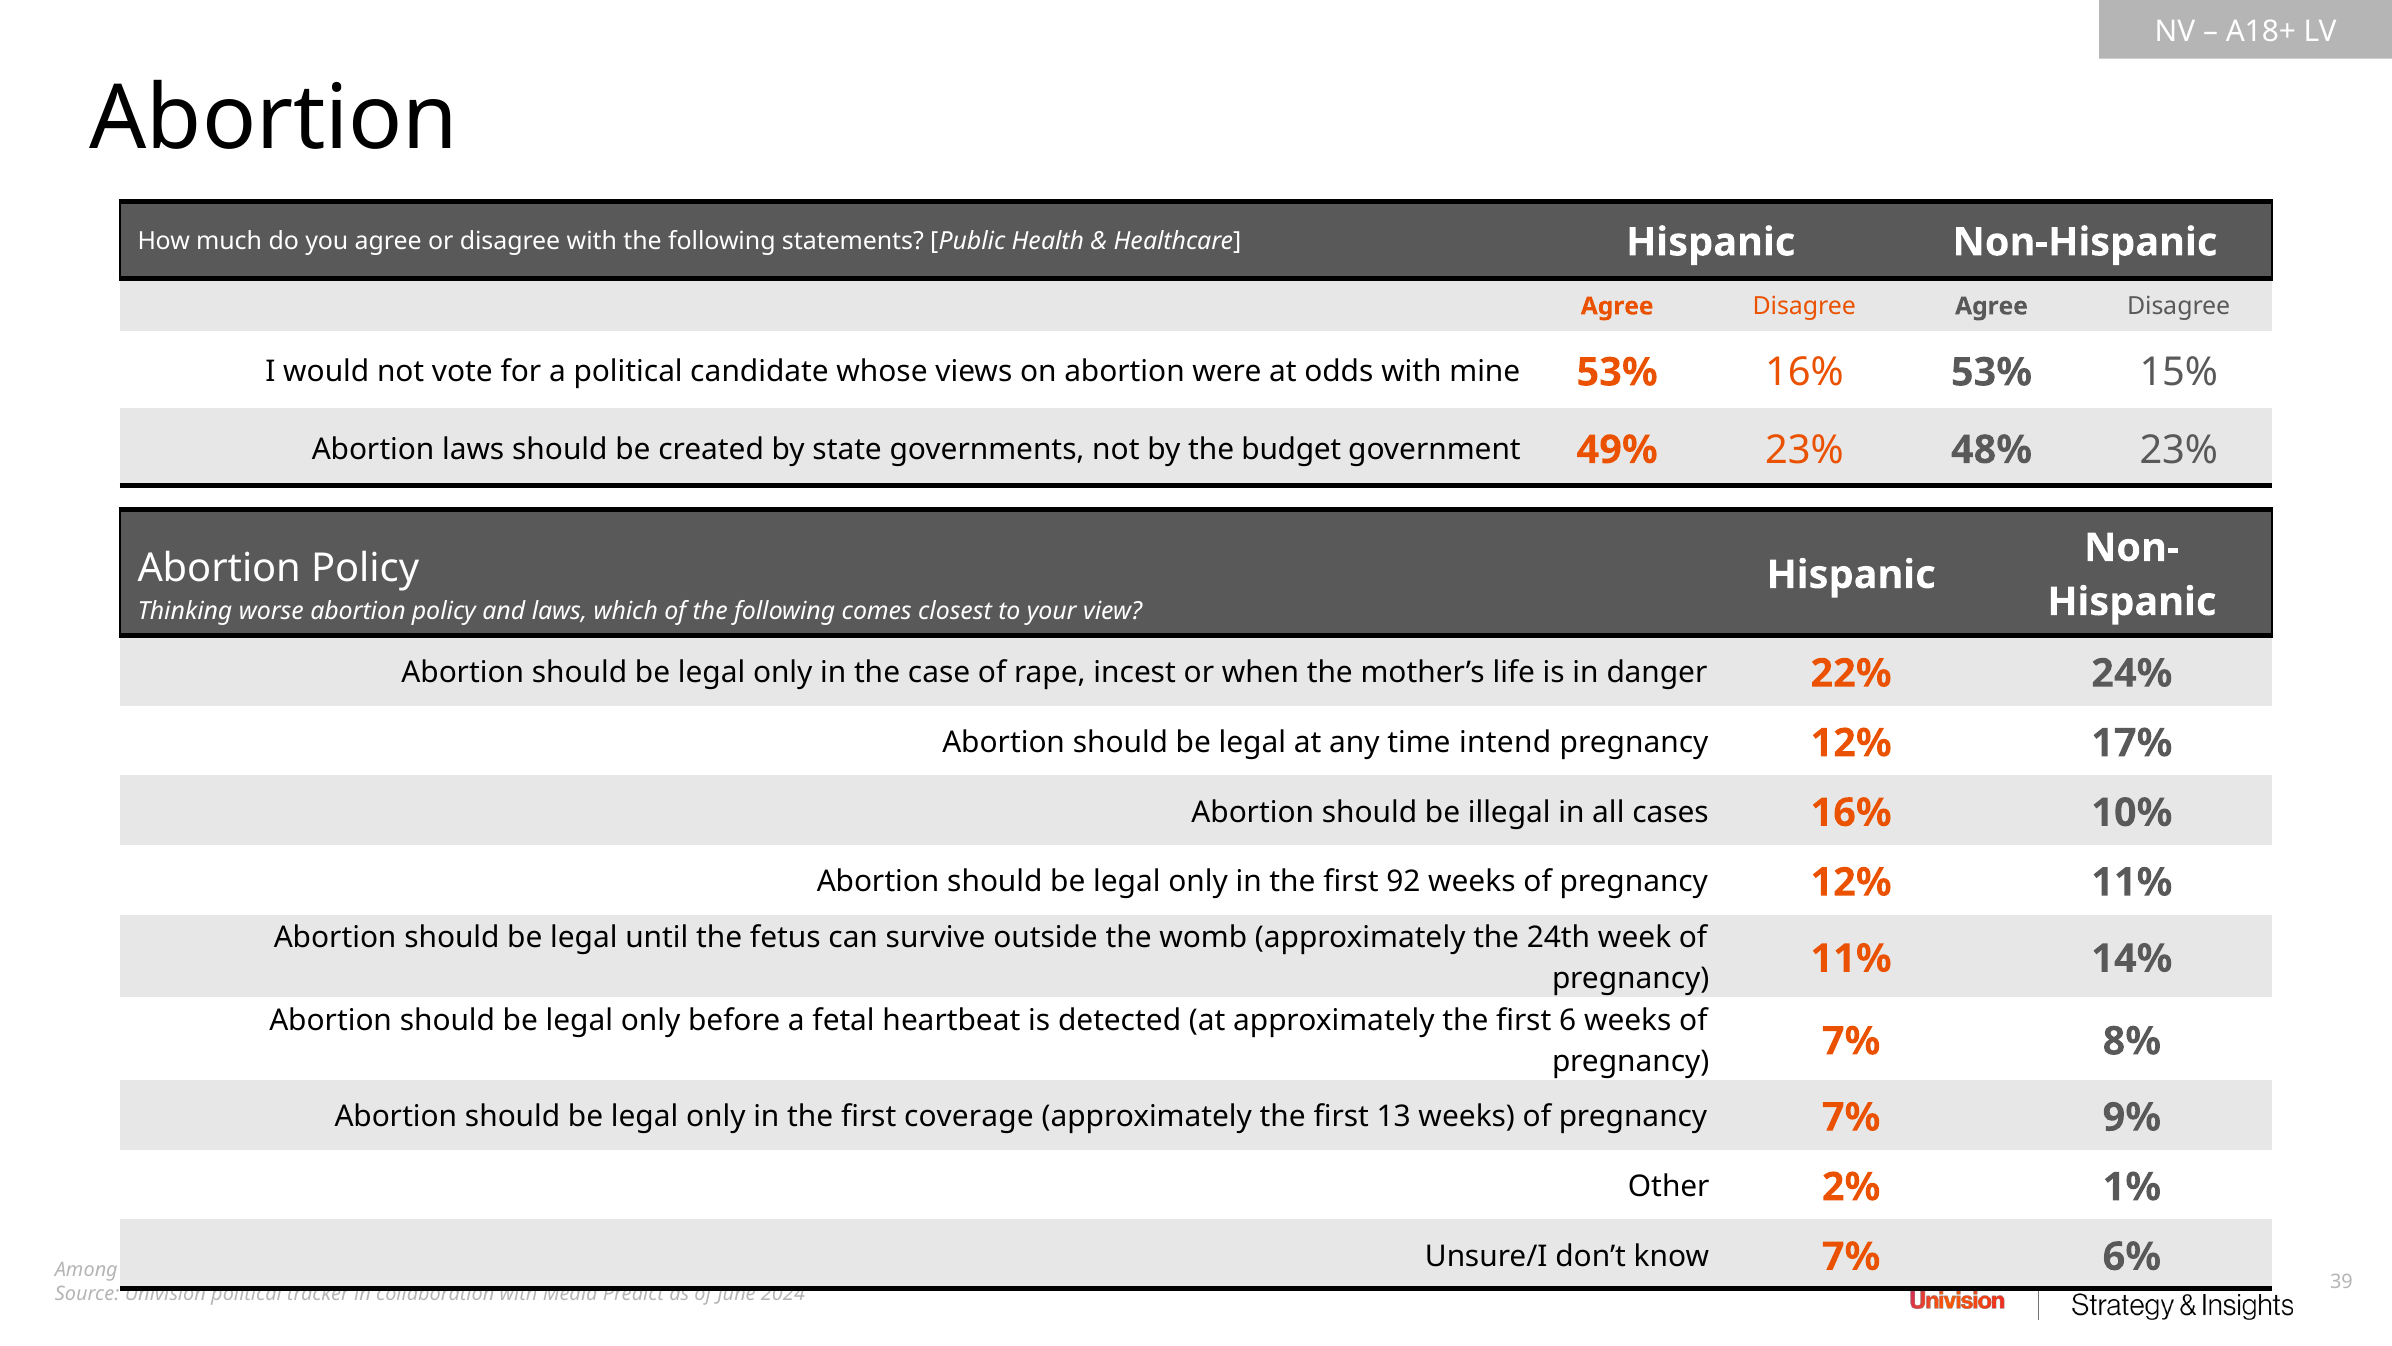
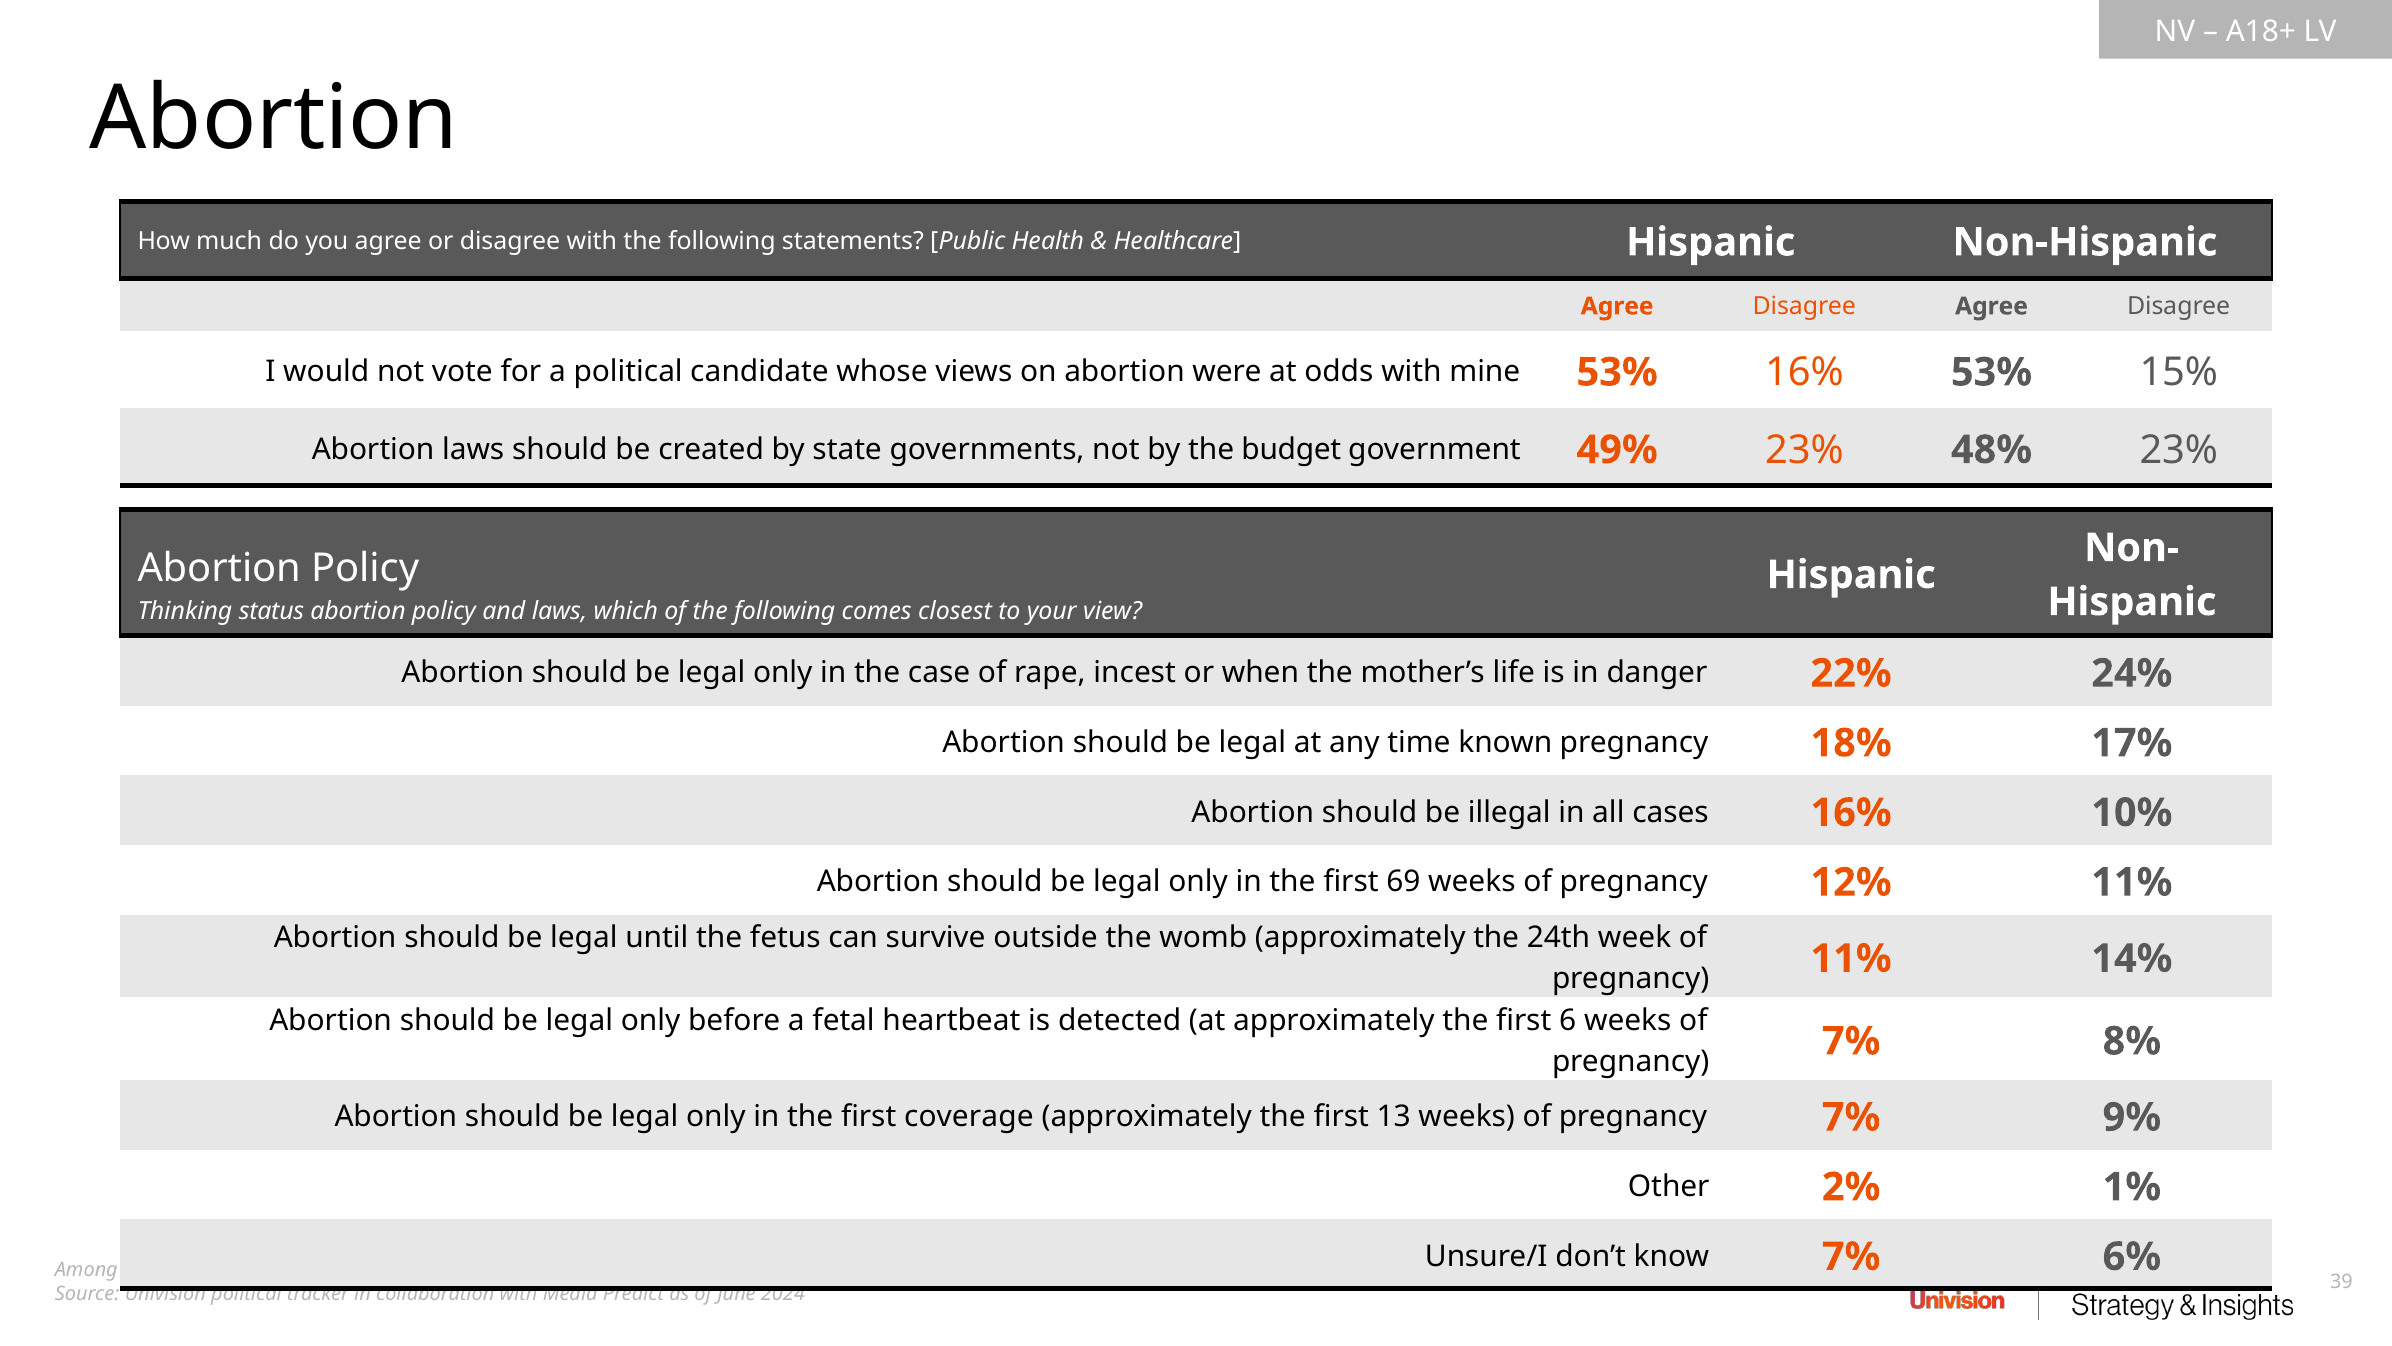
worse: worse -> status
intend: intend -> known
12% at (1851, 743): 12% -> 18%
92: 92 -> 69
